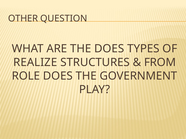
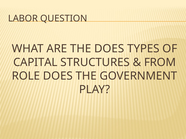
OTHER: OTHER -> LABOR
REALIZE: REALIZE -> CAPITAL
